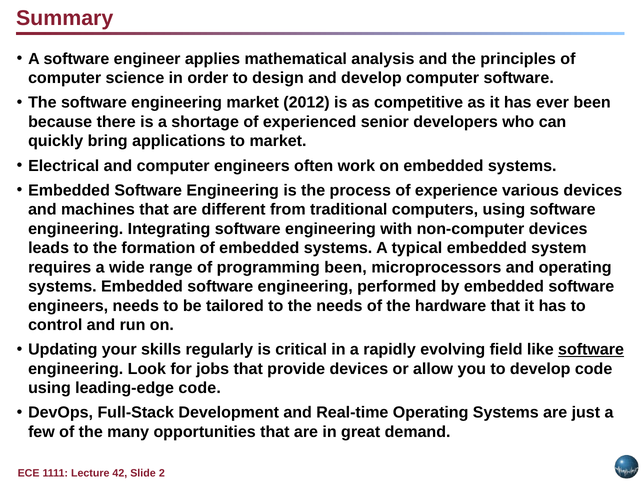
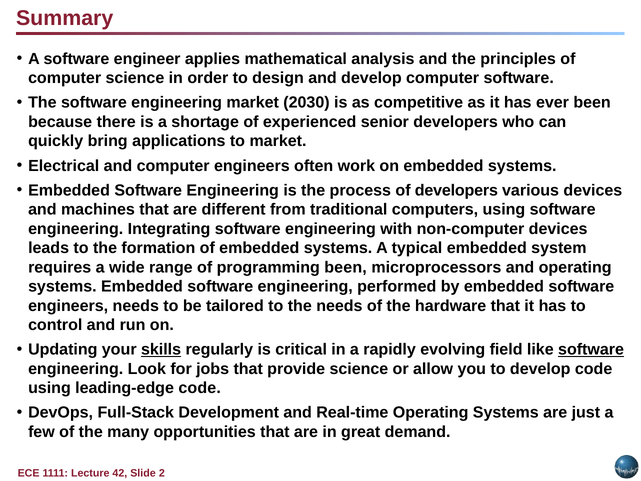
2012: 2012 -> 2030
of experience: experience -> developers
skills underline: none -> present
provide devices: devices -> science
